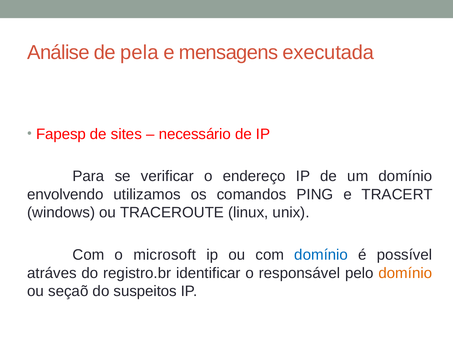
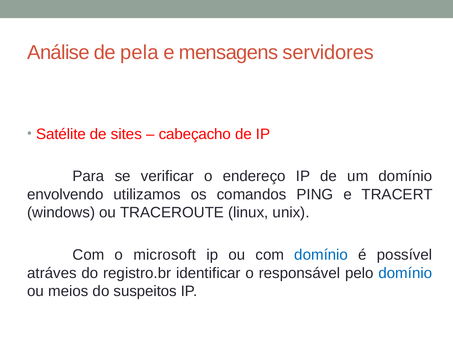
executada: executada -> servidores
Fapesp: Fapesp -> Satélite
necessário: necessário -> cabeçacho
domínio at (405, 273) colour: orange -> blue
seçaõ: seçaõ -> meios
